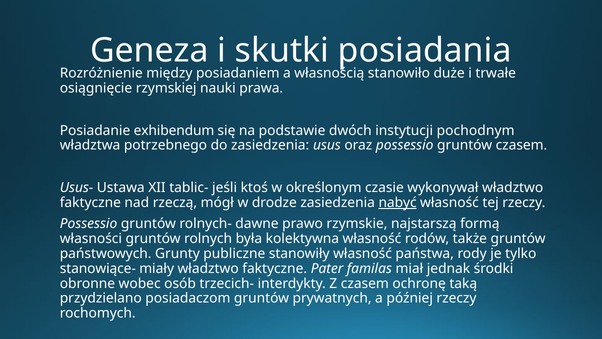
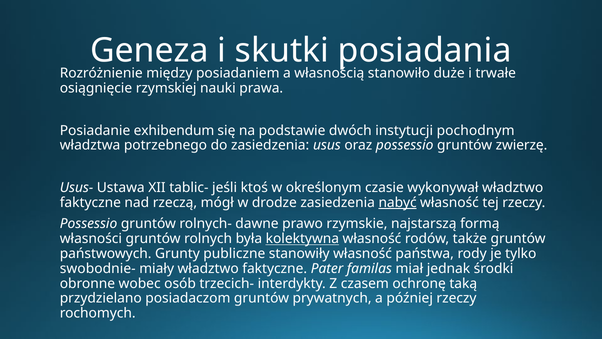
gruntów czasem: czasem -> zwierzę
kolektywna underline: none -> present
stanowiące-: stanowiące- -> swobodnie-
